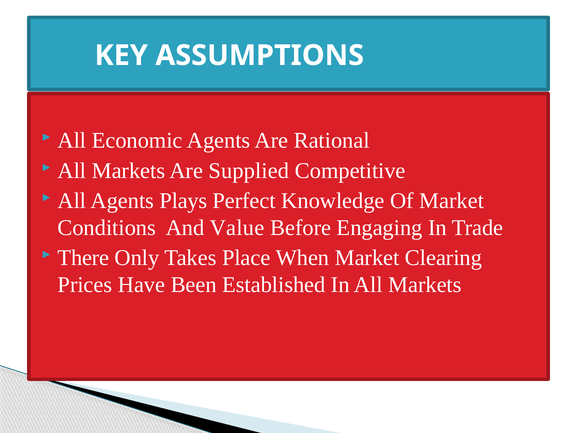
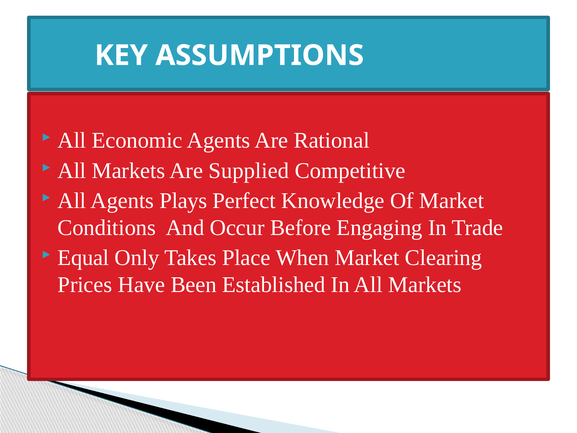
Value: Value -> Occur
There: There -> Equal
